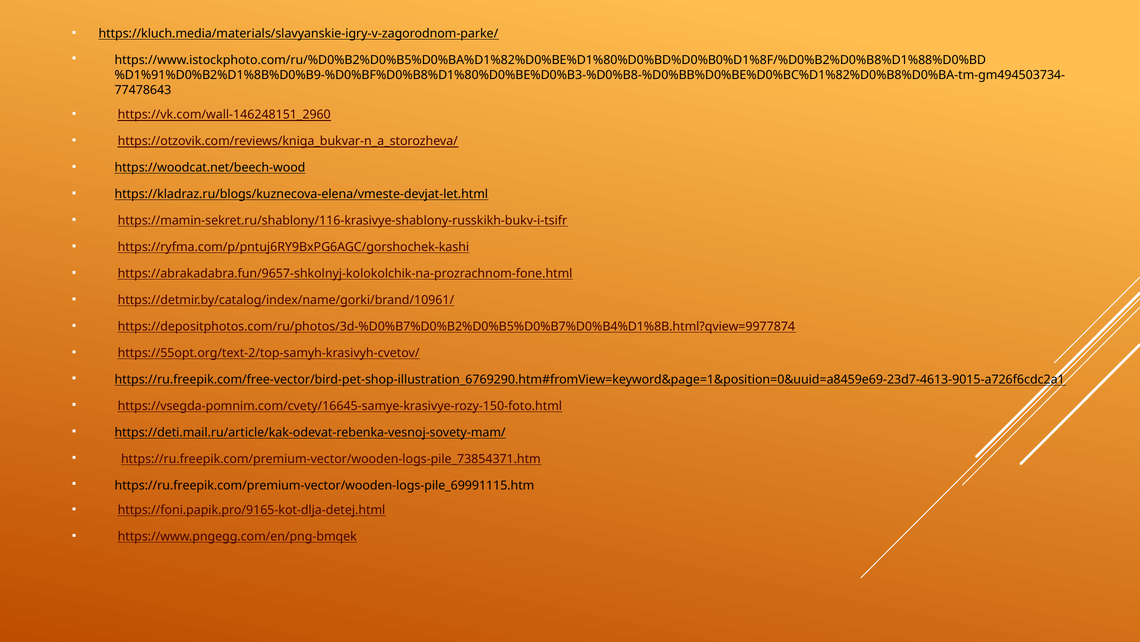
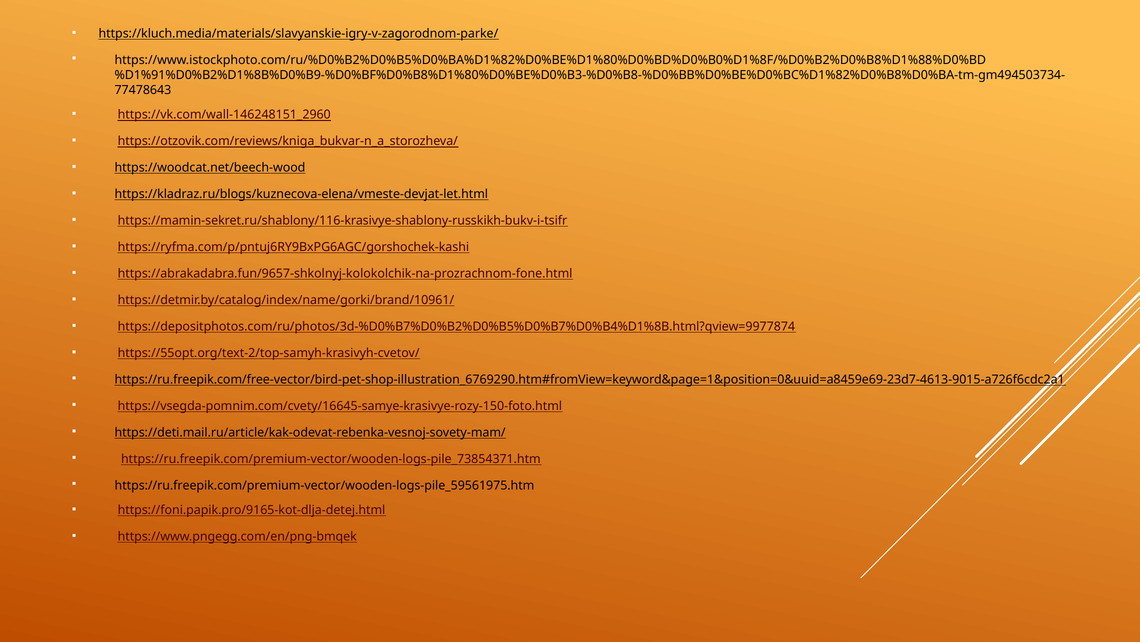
https://ru.freepik.com/premium-vector/wooden-logs-pile_69991115.htm: https://ru.freepik.com/premium-vector/wooden-logs-pile_69991115.htm -> https://ru.freepik.com/premium-vector/wooden-logs-pile_59561975.htm
